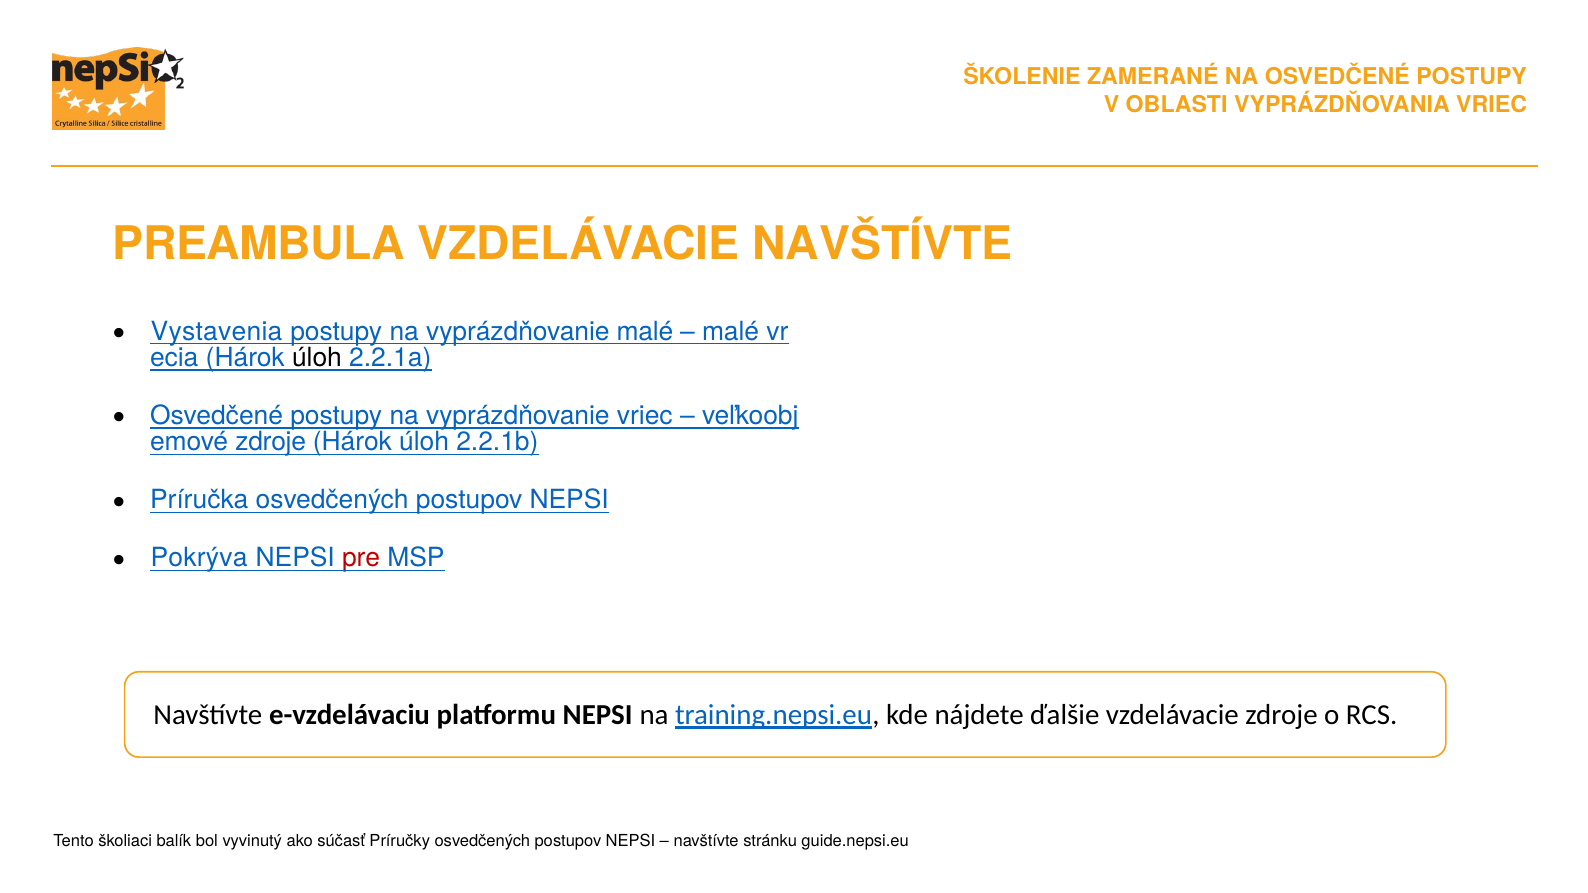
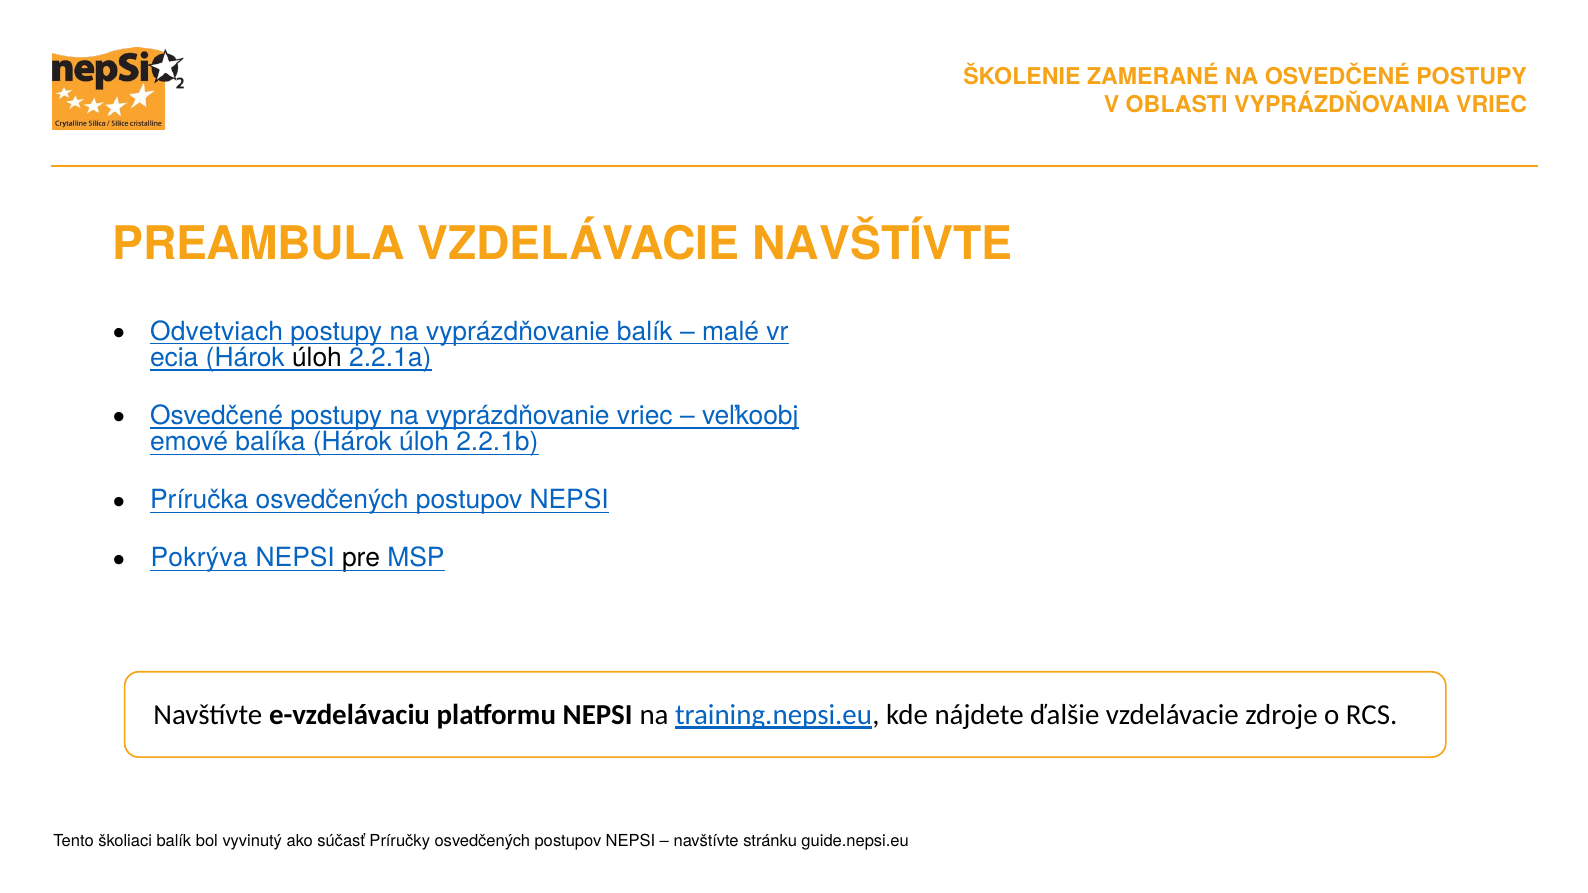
Vystavenia: Vystavenia -> Odvetviach
vyprázdňovanie malé: malé -> balík
zdroje at (271, 442): zdroje -> balíka
pre colour: red -> black
